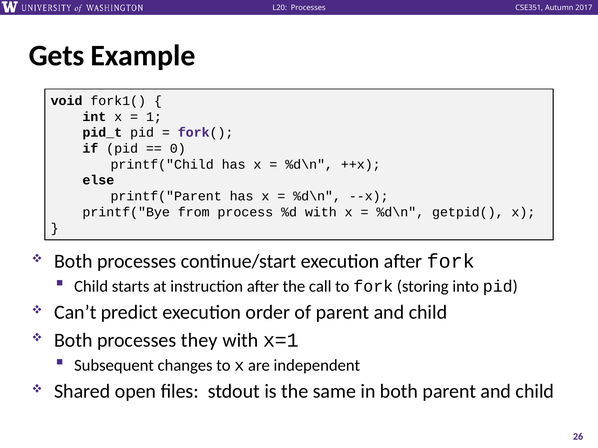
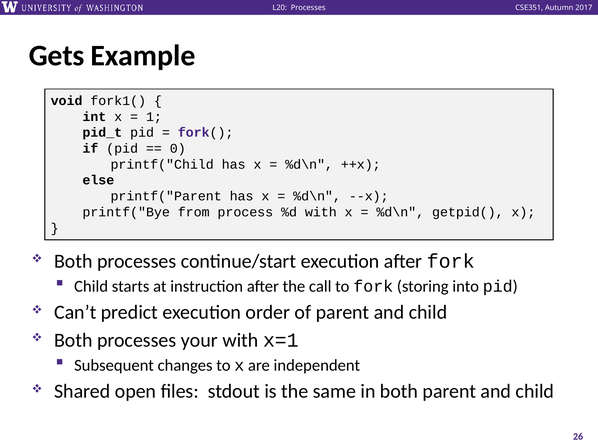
they: they -> your
